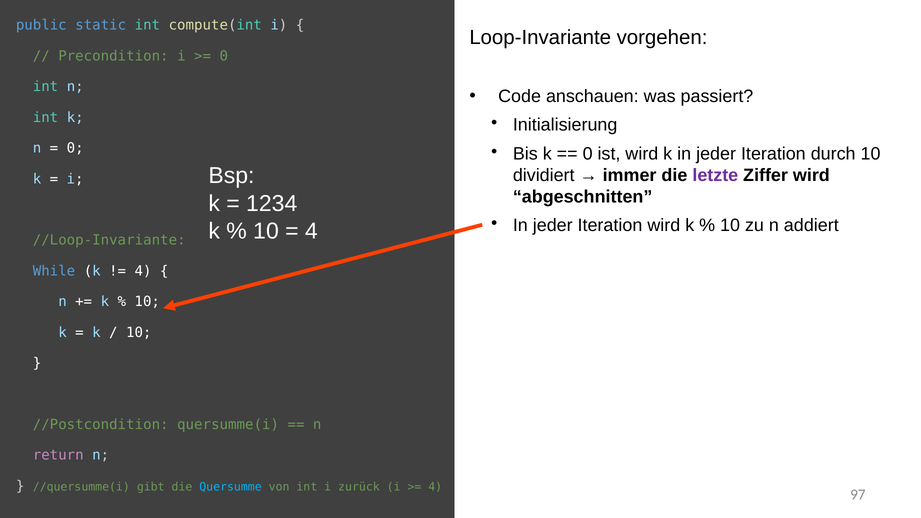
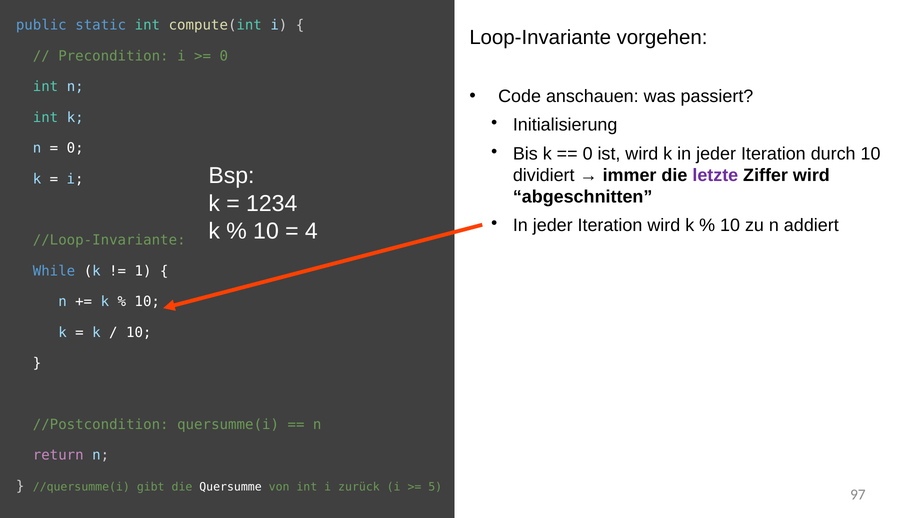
4 at (143, 271): 4 -> 1
Quersumme colour: light blue -> white
4 at (435, 487): 4 -> 5
